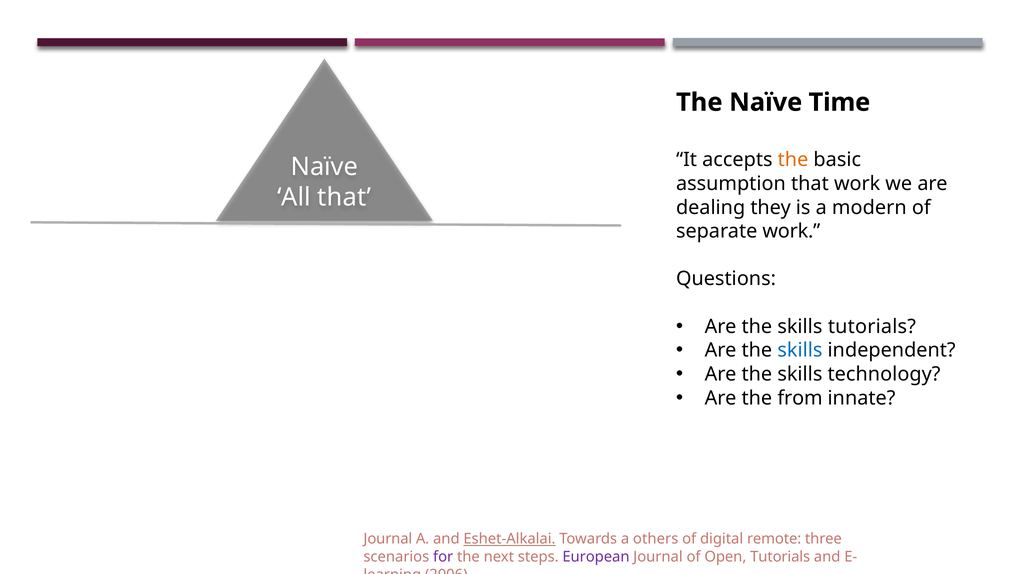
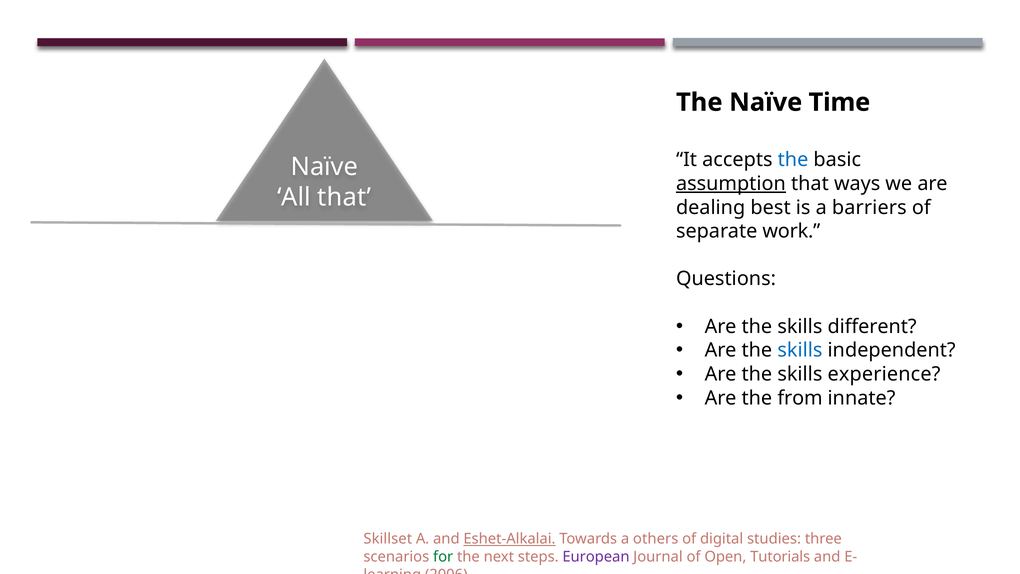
the at (793, 160) colour: orange -> blue
assumption underline: none -> present
that work: work -> ways
they: they -> best
modern: modern -> barriers
skills tutorials: tutorials -> different
technology: technology -> experience
Journal at (388, 539): Journal -> Skillset
remote: remote -> studies
for colour: purple -> green
